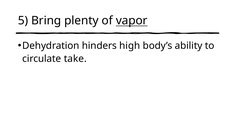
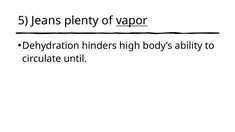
Bring: Bring -> Jeans
take: take -> until
